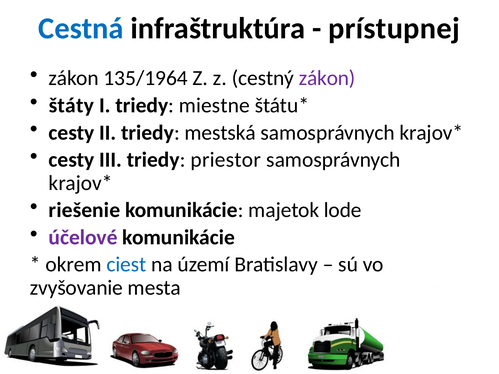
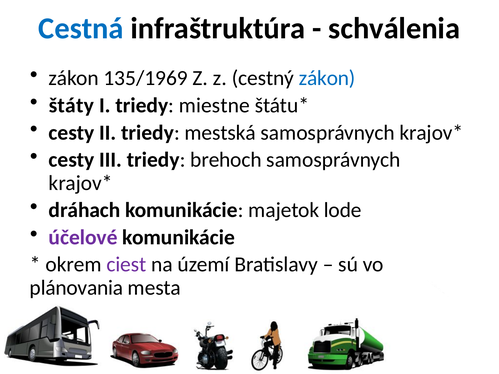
prístupnej: prístupnej -> schválenia
135/1964: 135/1964 -> 135/1969
zákon at (327, 78) colour: purple -> blue
priestor: priestor -> brehoch
riešenie: riešenie -> dráhach
ciest colour: blue -> purple
zvyšovanie: zvyšovanie -> plánovania
